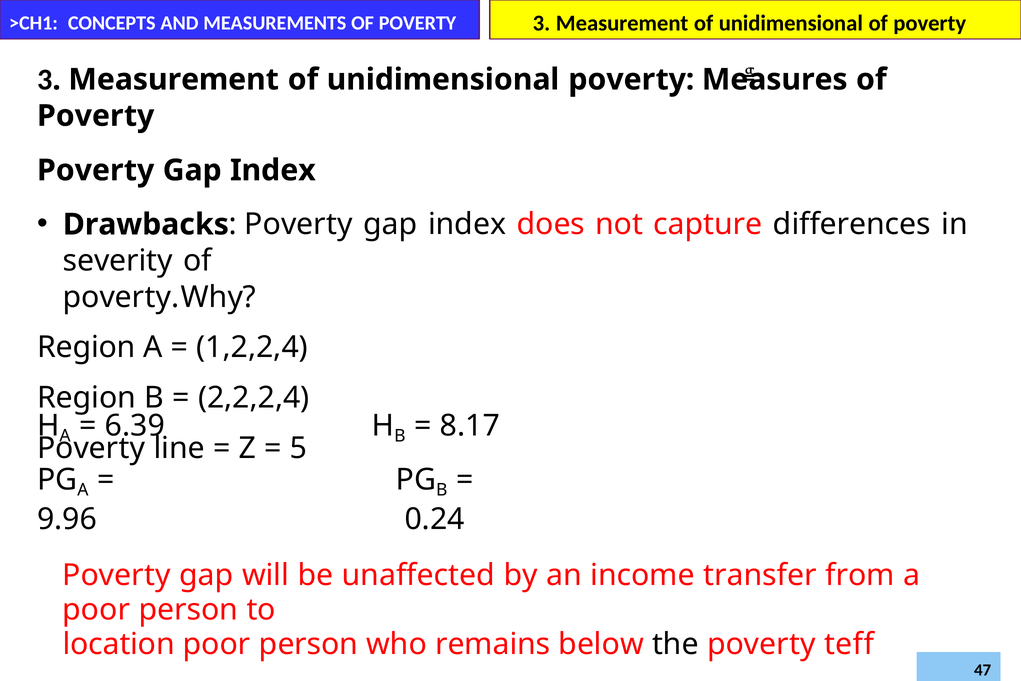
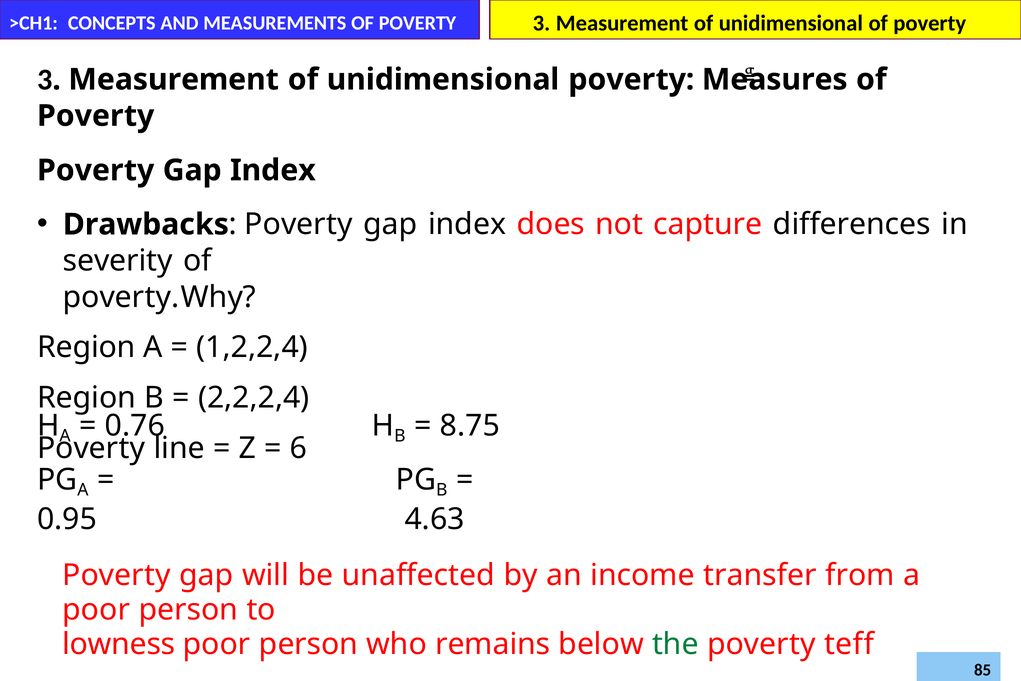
6.39: 6.39 -> 0.76
8.17: 8.17 -> 8.75
5: 5 -> 6
9.96: 9.96 -> 0.95
0.24: 0.24 -> 4.63
location: location -> lowness
the colour: black -> green
47: 47 -> 85
